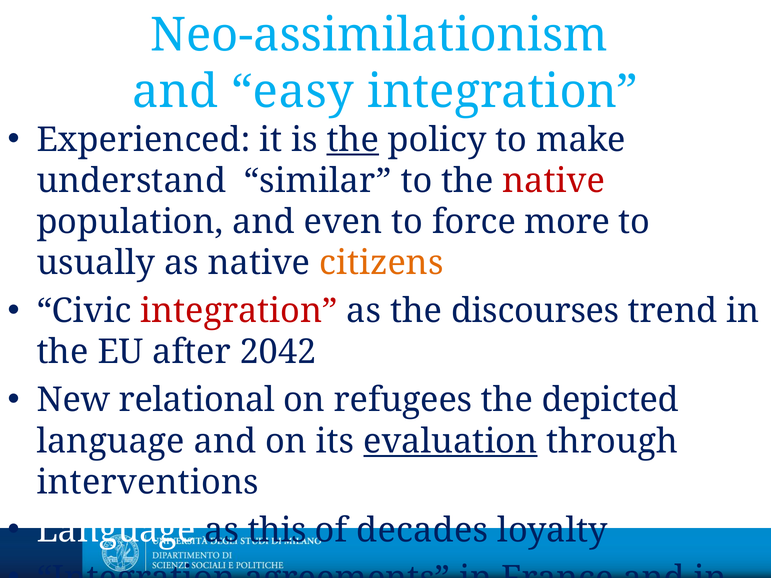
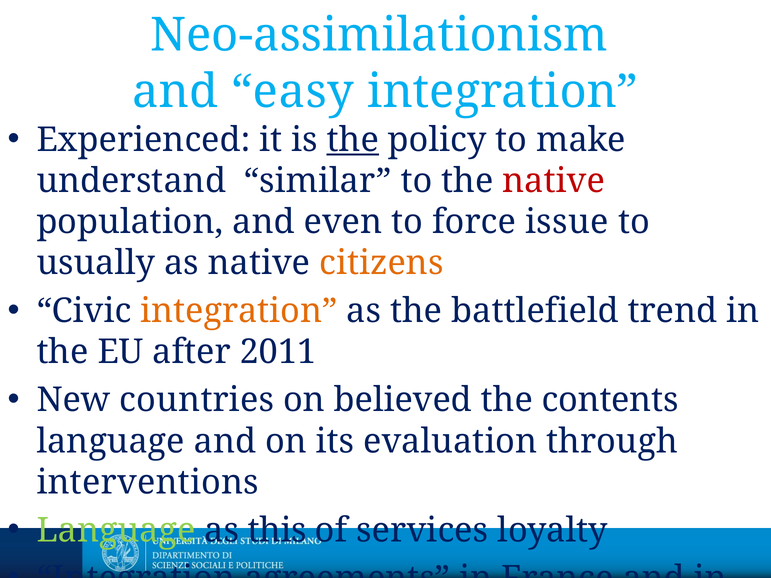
more: more -> issue
integration at (239, 311) colour: red -> orange
discourses: discourses -> battlefield
2042: 2042 -> 2011
relational: relational -> countries
refugees: refugees -> believed
depicted: depicted -> contents
evaluation underline: present -> none
Language at (116, 531) colour: white -> light green
decades: decades -> services
